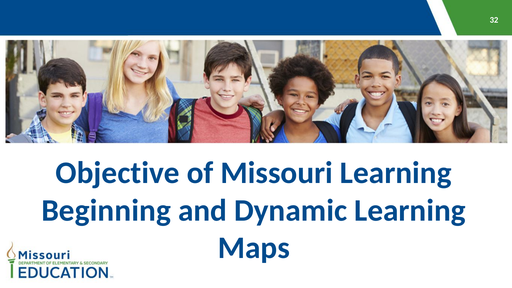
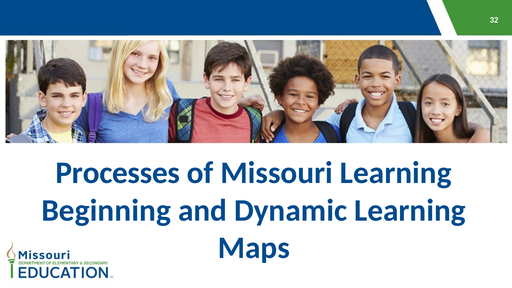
Objective: Objective -> Processes
